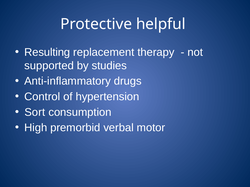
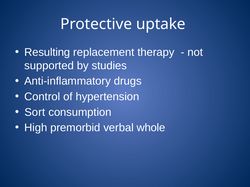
helpful: helpful -> uptake
motor: motor -> whole
